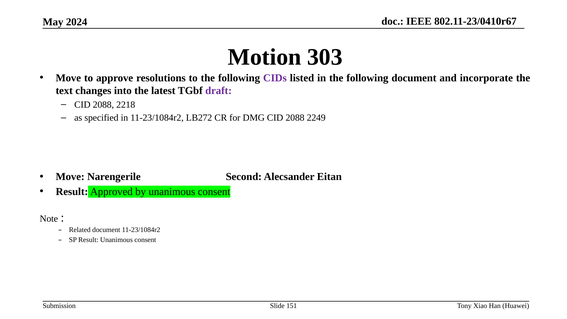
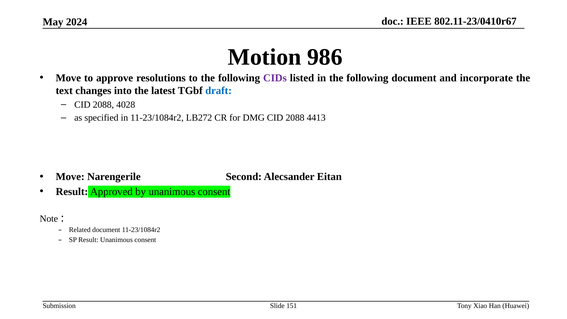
303: 303 -> 986
draft colour: purple -> blue
2218: 2218 -> 4028
2249: 2249 -> 4413
